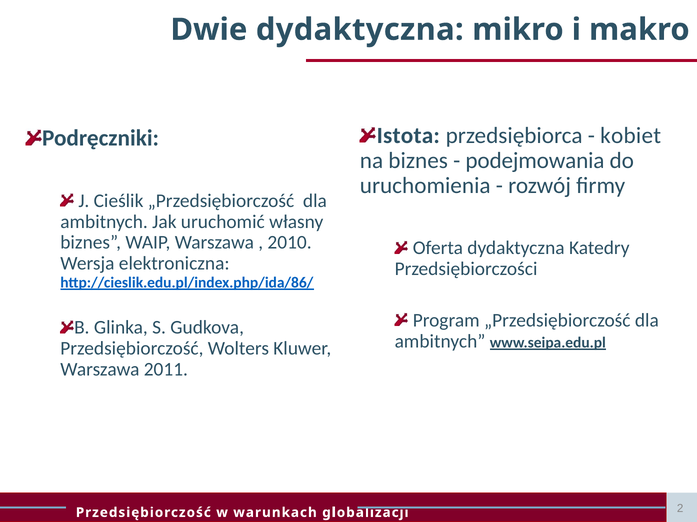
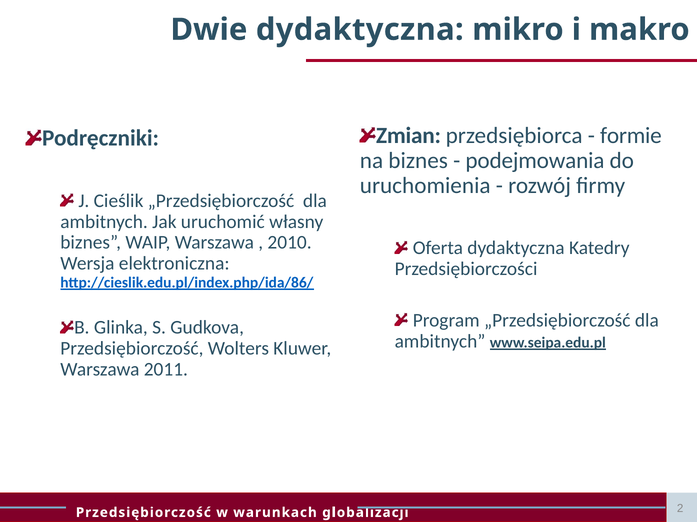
Istota: Istota -> Zmian
kobiet: kobiet -> formie
